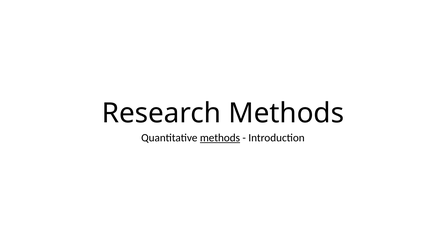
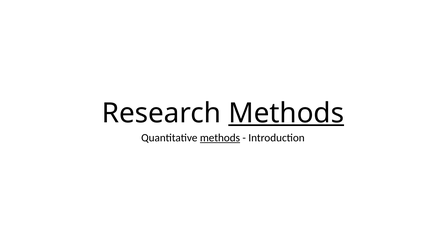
Methods at (286, 113) underline: none -> present
